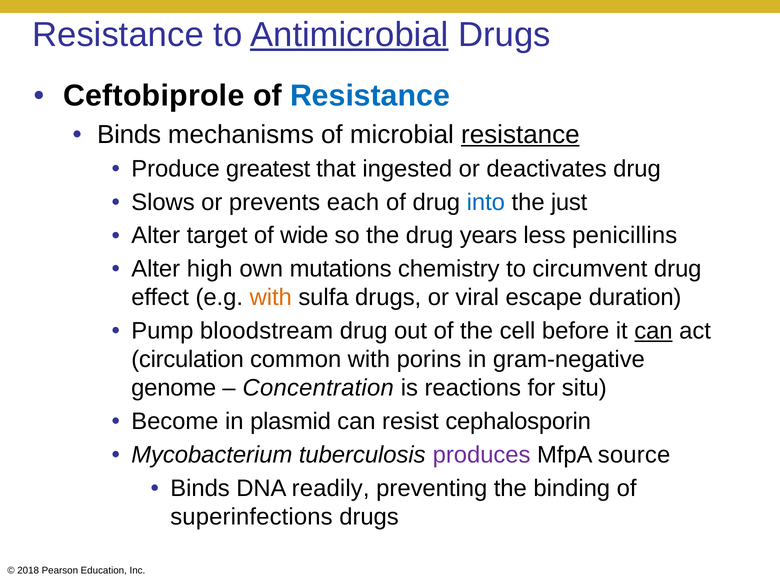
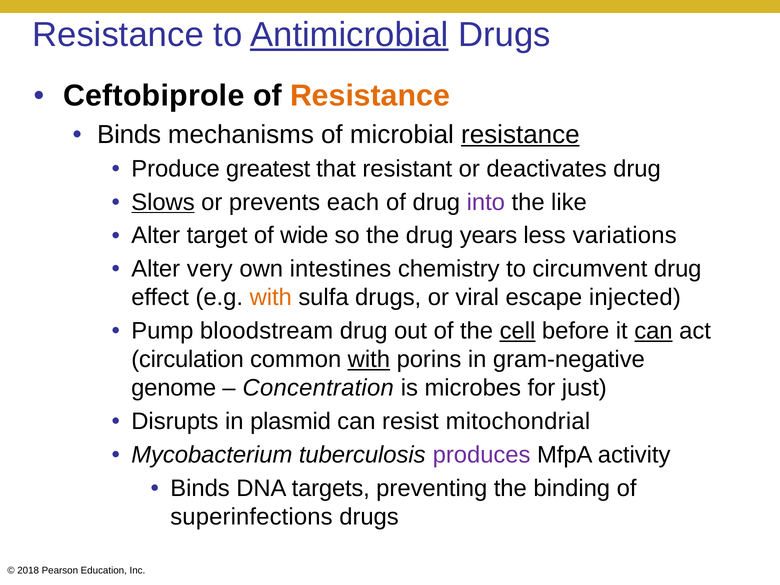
Resistance at (370, 96) colour: blue -> orange
ingested: ingested -> resistant
Slows underline: none -> present
into colour: blue -> purple
just: just -> like
penicillins: penicillins -> variations
high: high -> very
mutations: mutations -> intestines
duration: duration -> injected
cell underline: none -> present
with at (369, 360) underline: none -> present
reactions: reactions -> microbes
situ: situ -> just
Become: Become -> Disrupts
cephalosporin: cephalosporin -> mitochondrial
source: source -> activity
readily: readily -> targets
